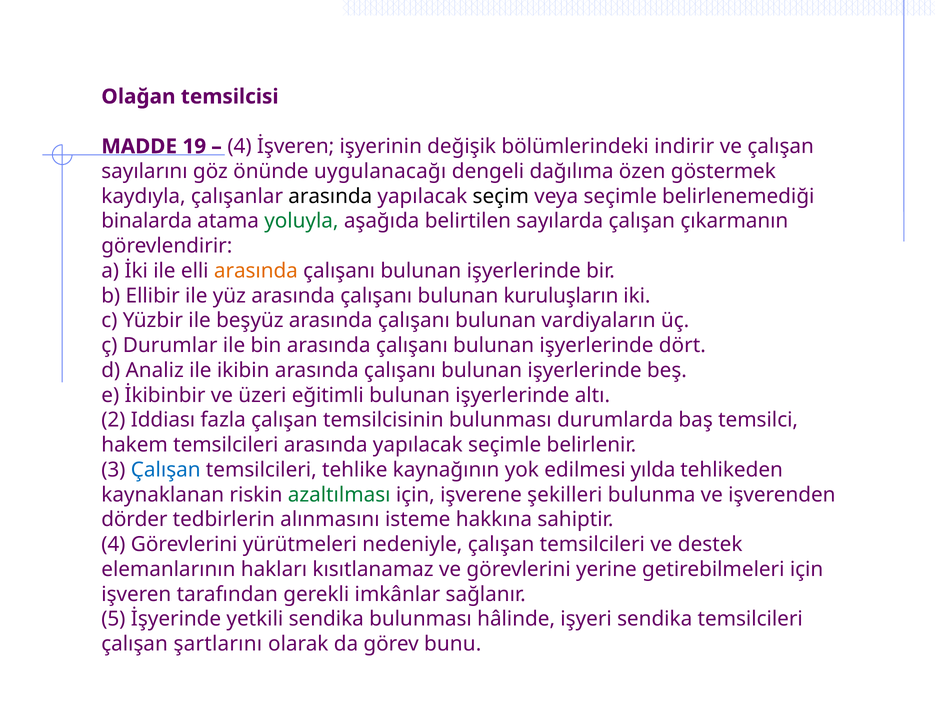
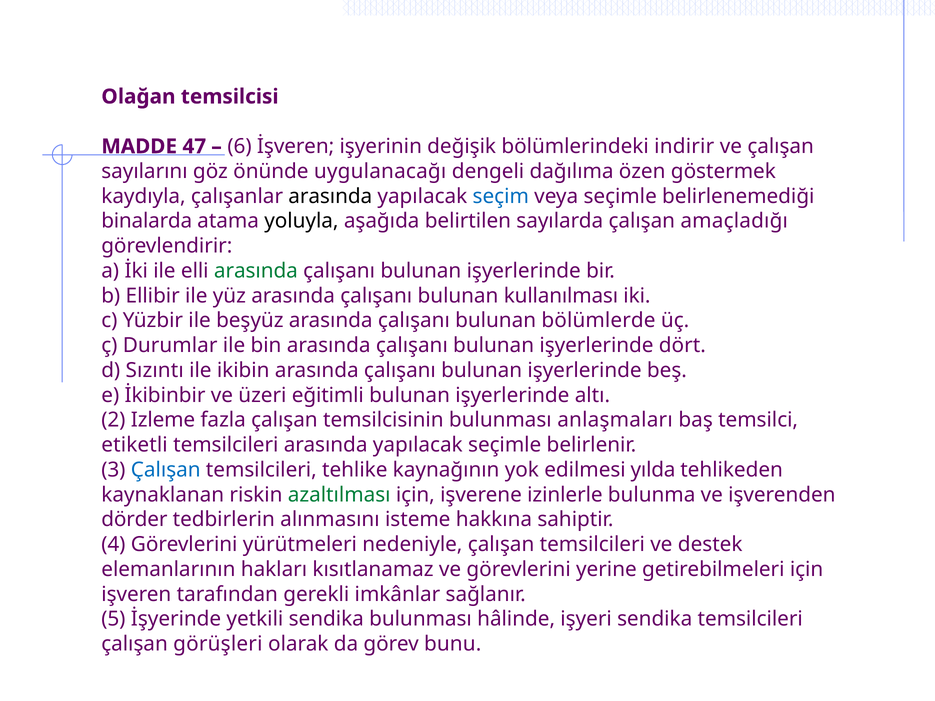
19: 19 -> 47
4 at (240, 146): 4 -> 6
seçim colour: black -> blue
yoluyla colour: green -> black
çıkarmanın: çıkarmanın -> amaçladığı
arasında at (256, 271) colour: orange -> green
kuruluşların: kuruluşların -> kullanılması
vardiyaların: vardiyaların -> bölümlerde
Analiz: Analiz -> Sızıntı
Iddiası: Iddiası -> Izleme
durumlarda: durumlarda -> anlaşmaları
hakem: hakem -> etiketli
şekilleri: şekilleri -> izinlerle
şartlarını: şartlarını -> görüşleri
